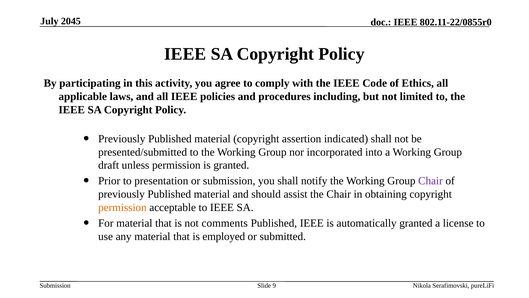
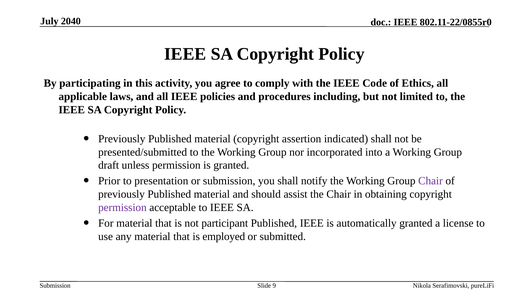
2045: 2045 -> 2040
permission at (122, 207) colour: orange -> purple
comments: comments -> participant
